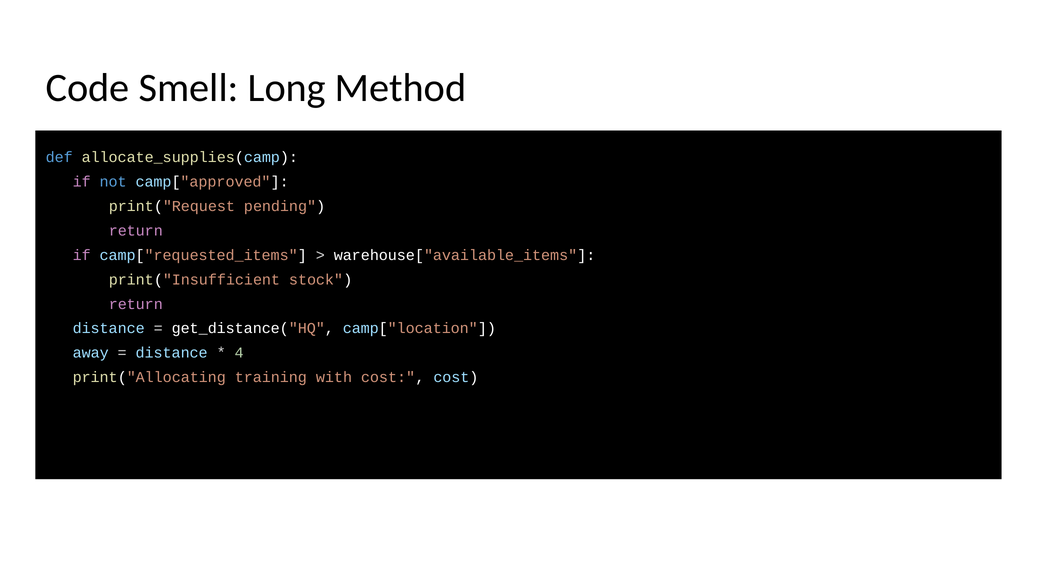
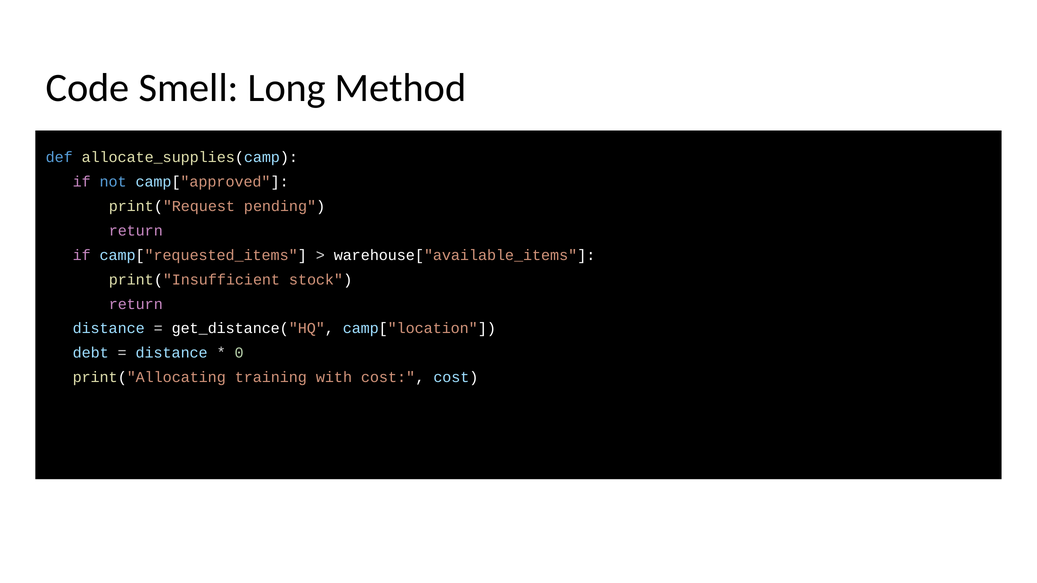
away: away -> debt
4: 4 -> 0
